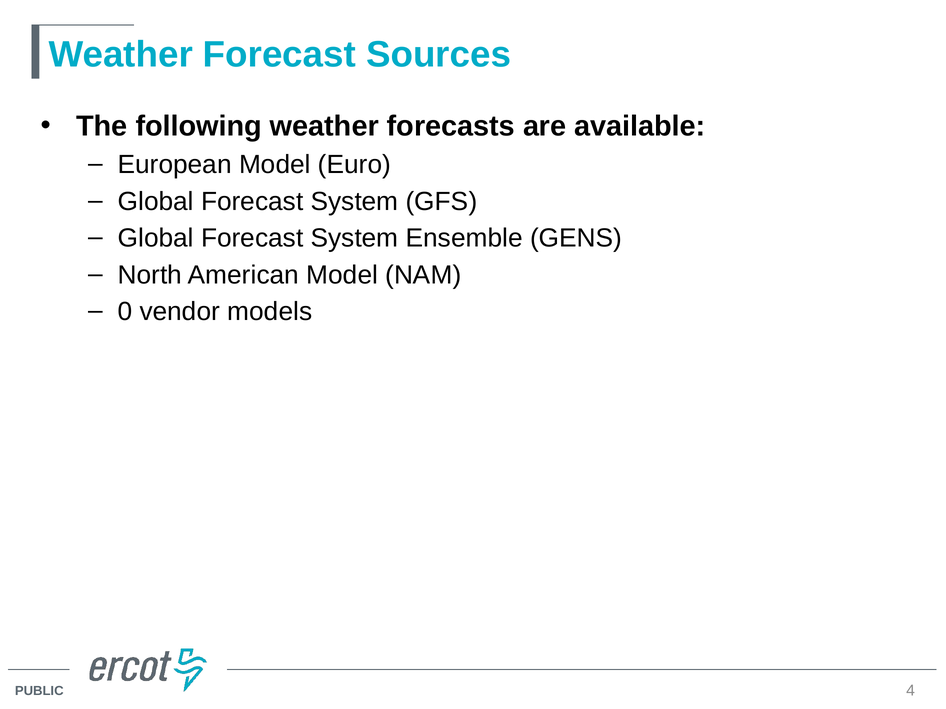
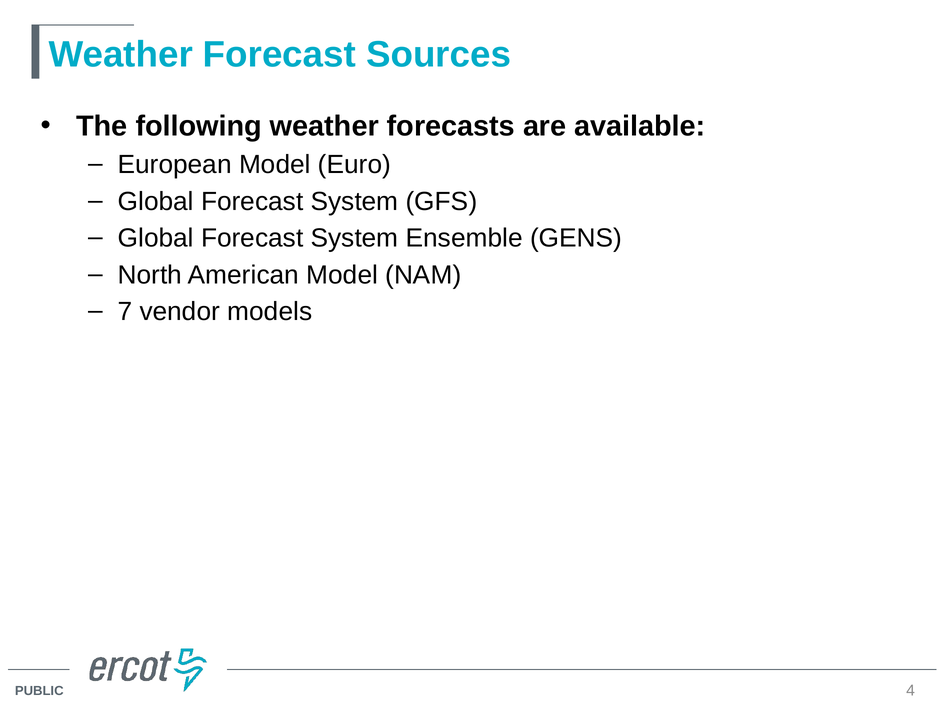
0: 0 -> 7
